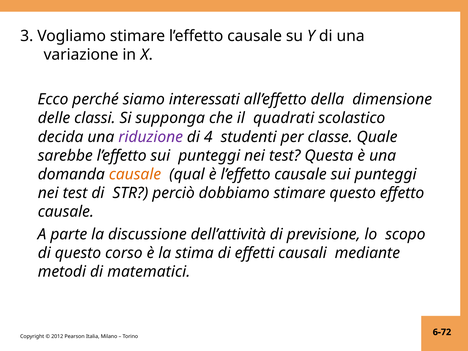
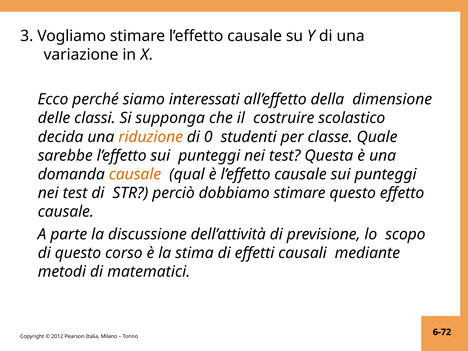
quadrati: quadrati -> costruire
riduzione colour: purple -> orange
4: 4 -> 0
